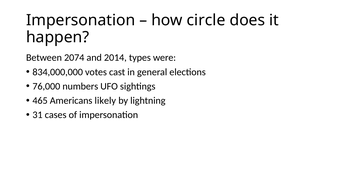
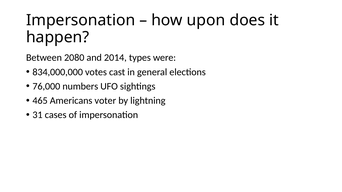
circle: circle -> upon
2074: 2074 -> 2080
likely: likely -> voter
